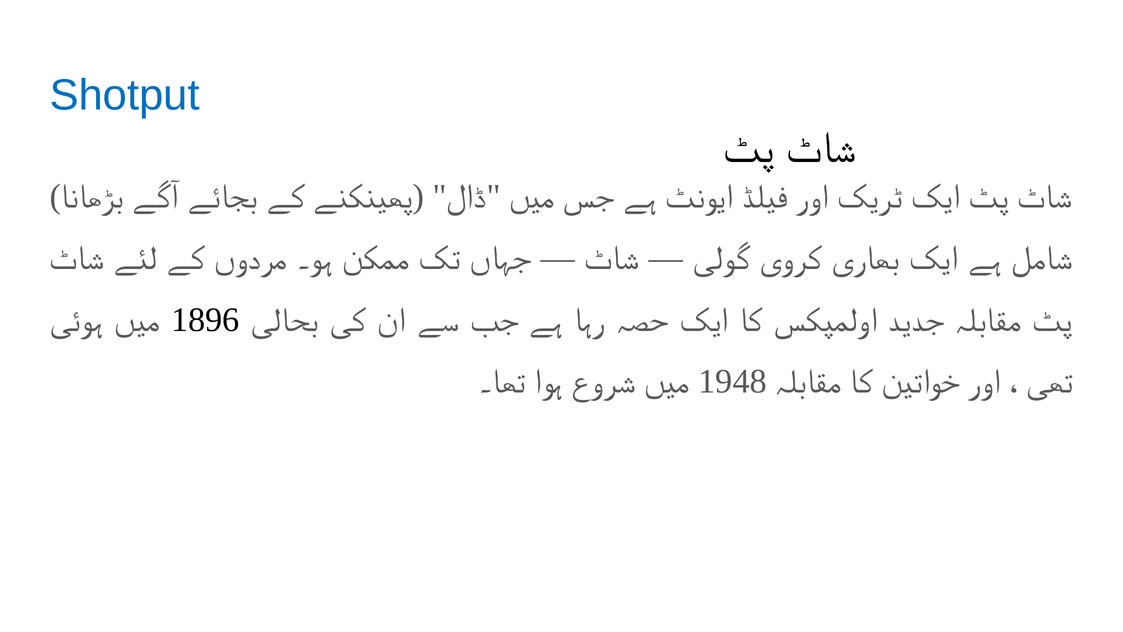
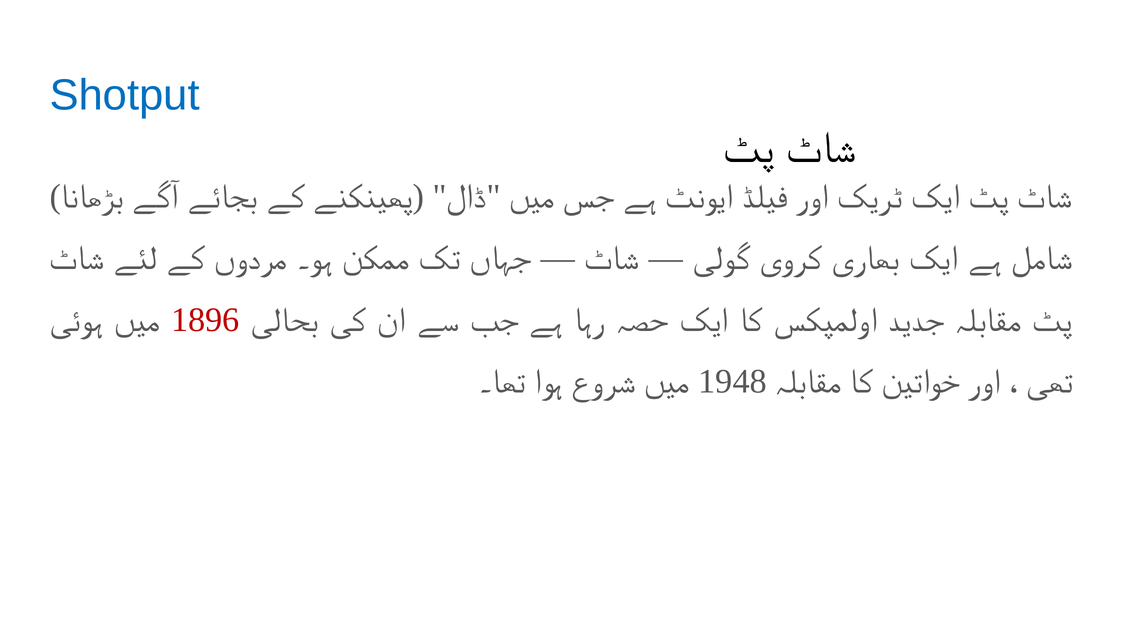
1896 colour: black -> red
